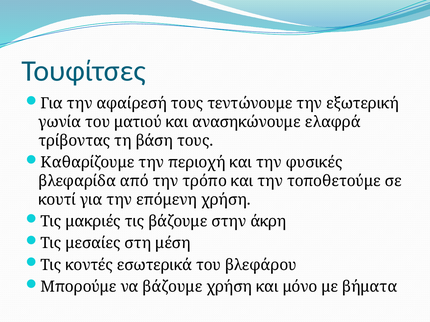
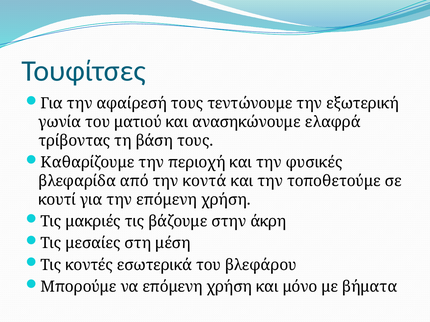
τρόπο: τρόπο -> κοντά
να βάζουμε: βάζουμε -> επόμενη
